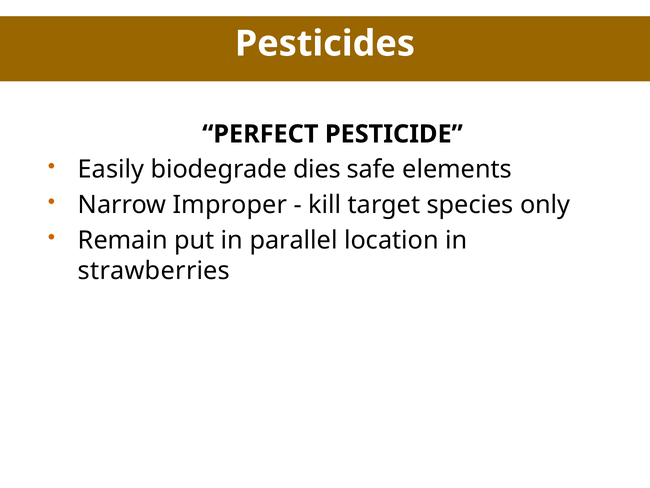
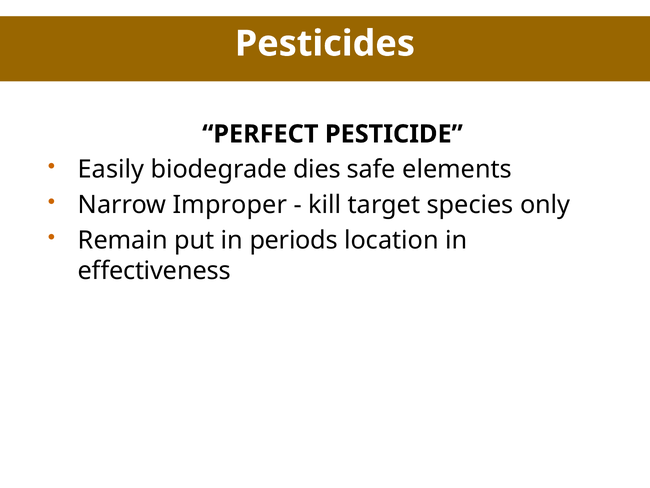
parallel: parallel -> periods
strawberries: strawberries -> effectiveness
